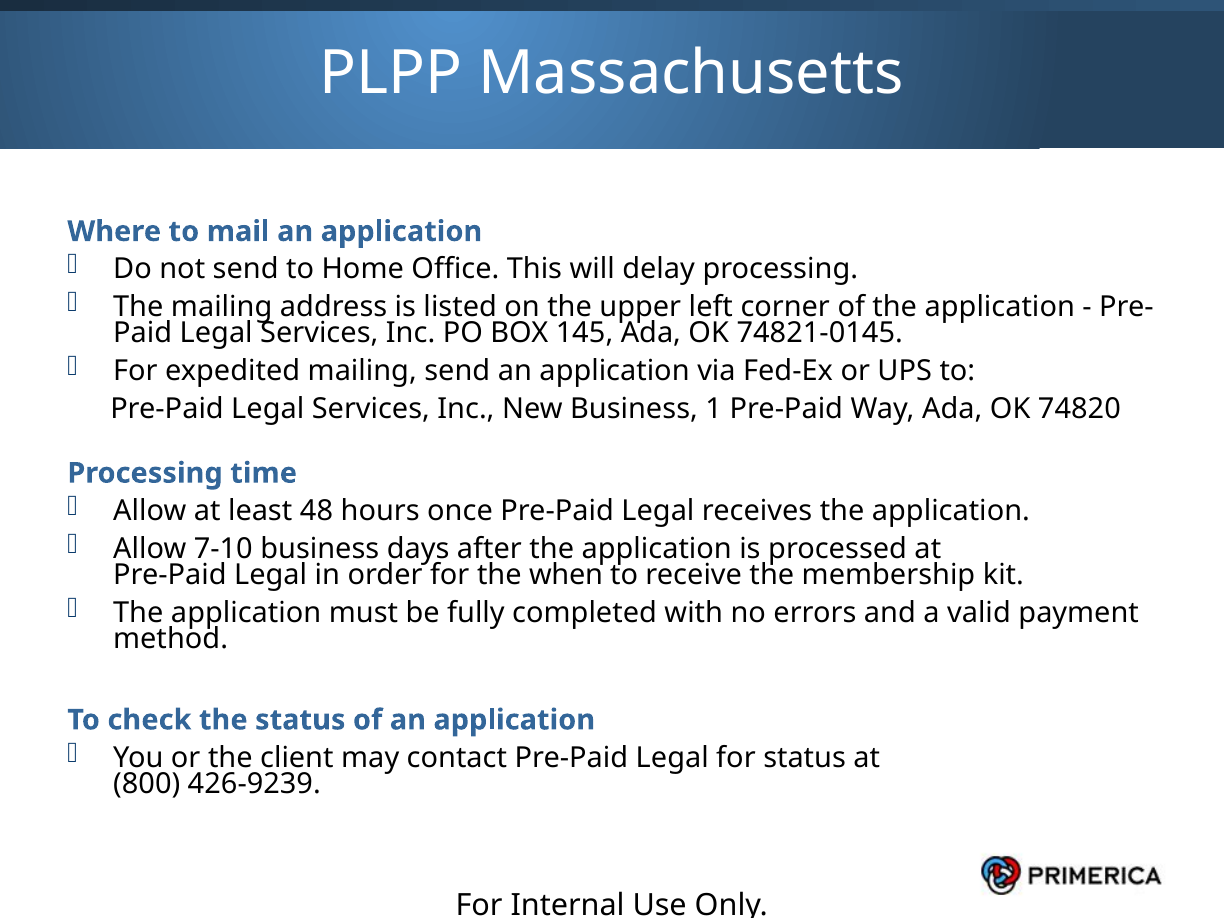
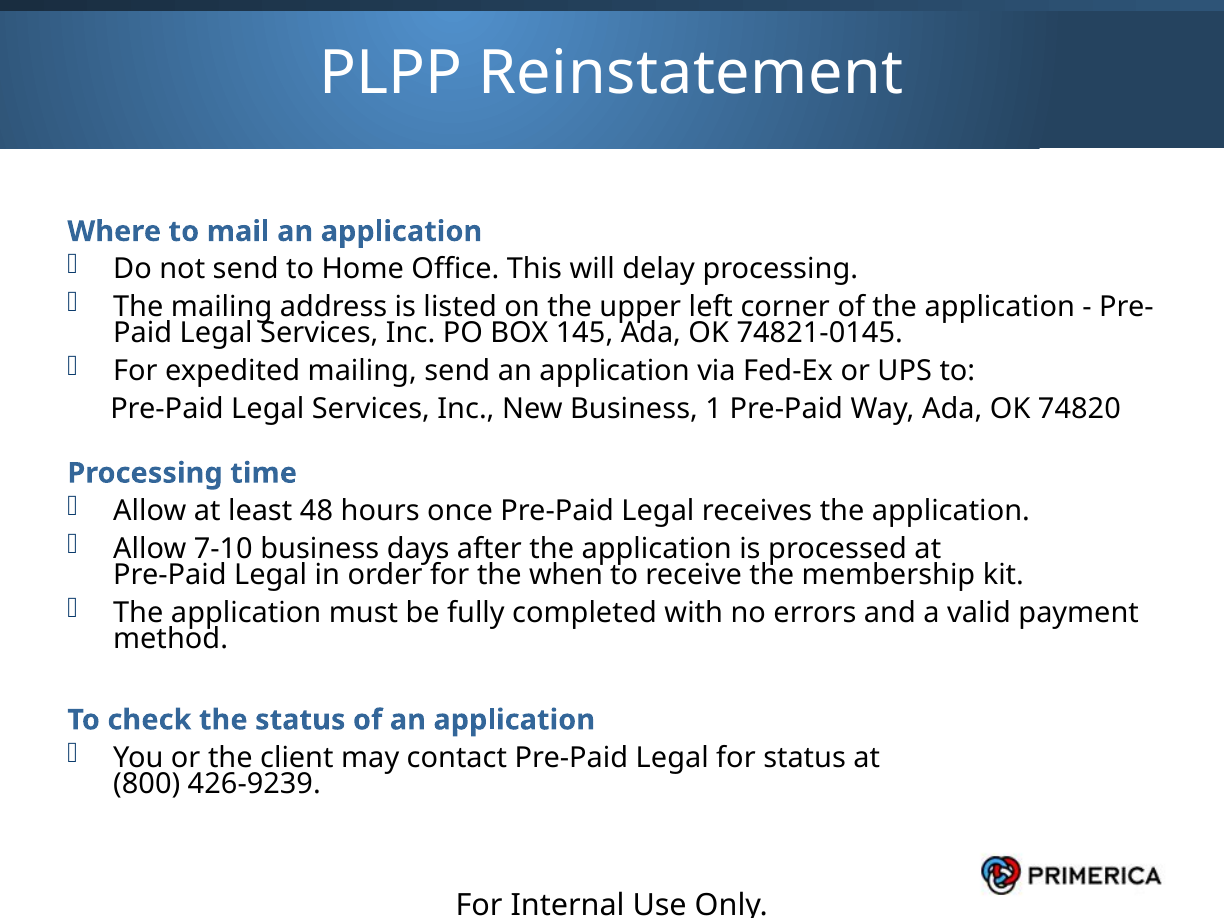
Massachusetts: Massachusetts -> Reinstatement
